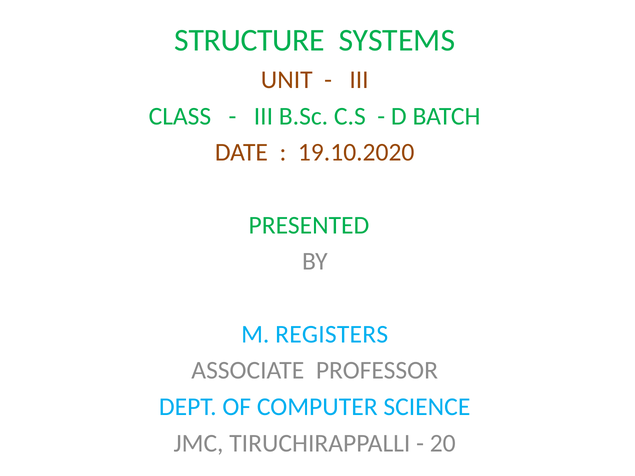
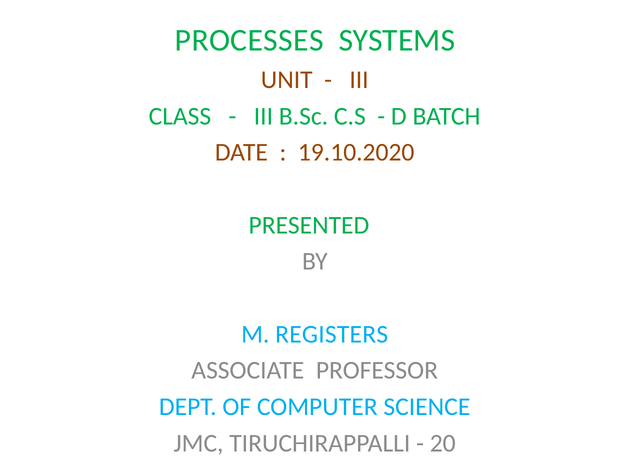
STRUCTURE: STRUCTURE -> PROCESSES
